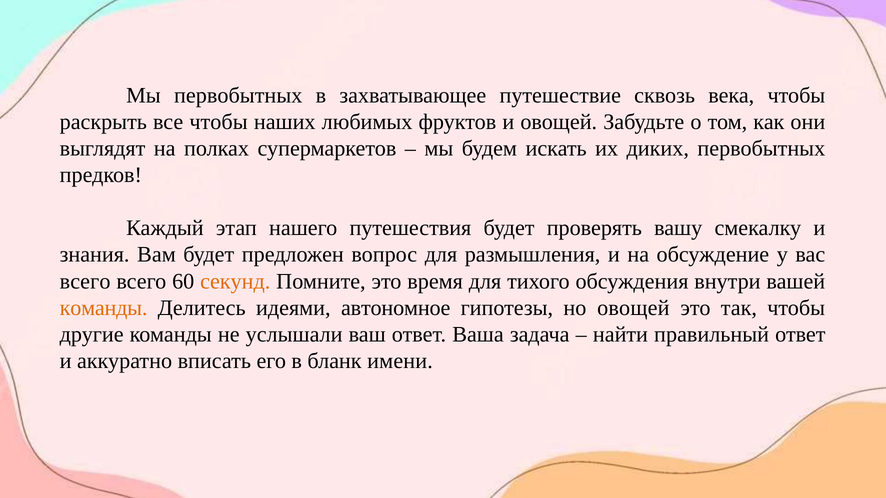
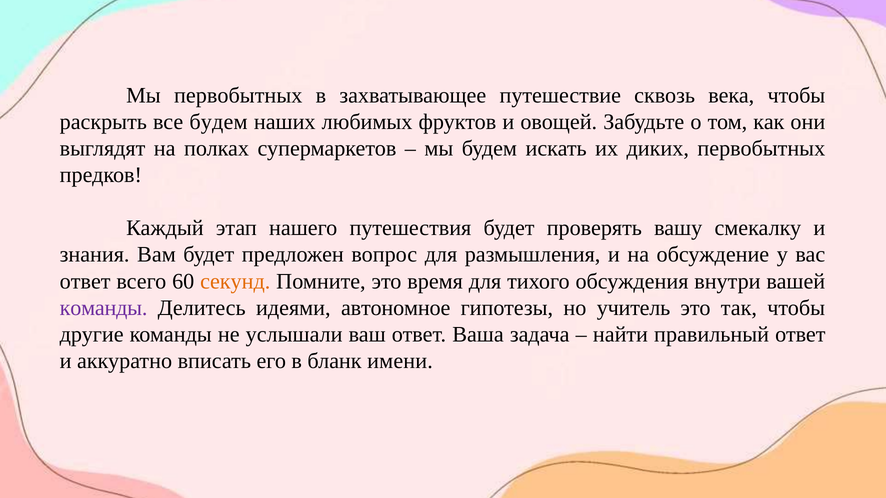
все чтобы: чтобы -> будем
всего at (85, 281): всего -> ответ
команды at (104, 308) colour: orange -> purple
но овощей: овощей -> учитель
